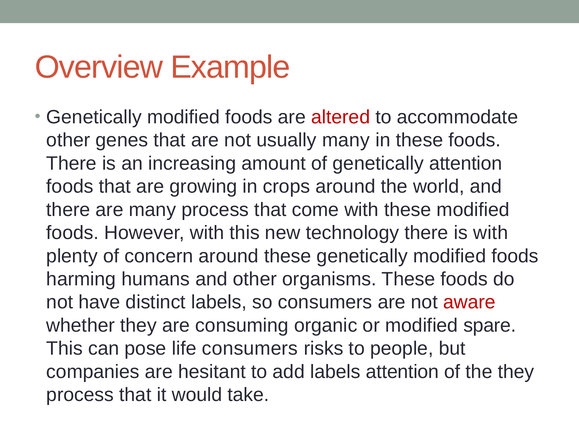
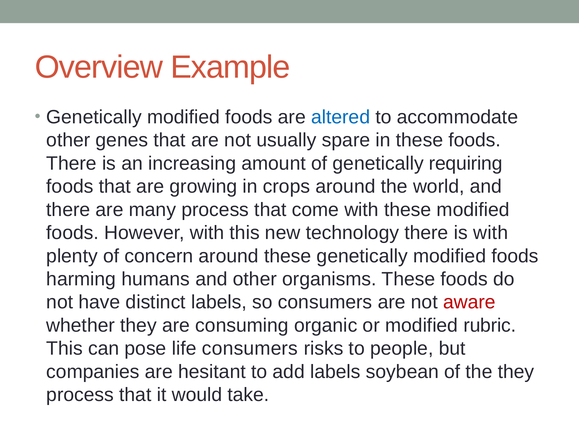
altered colour: red -> blue
usually many: many -> spare
genetically attention: attention -> requiring
spare: spare -> rubric
labels attention: attention -> soybean
